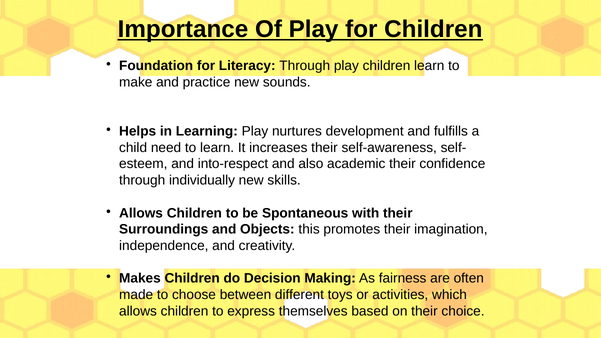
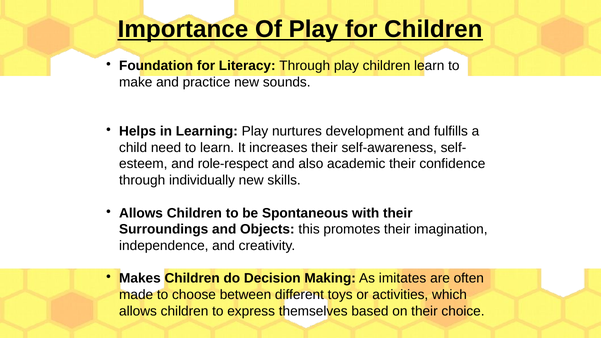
into-respect: into-respect -> role-respect
fairness: fairness -> imitates
